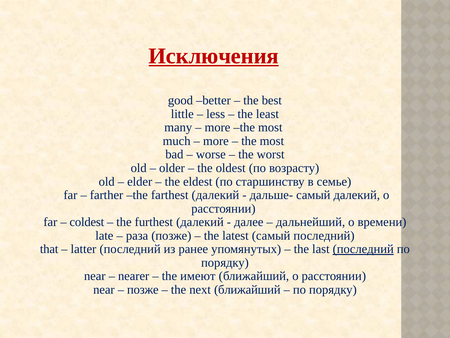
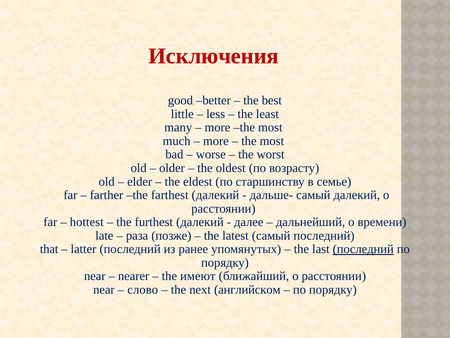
Исключения underline: present -> none
coldest: coldest -> hottest
позже at (143, 289): позже -> слово
next ближайший: ближайший -> английском
